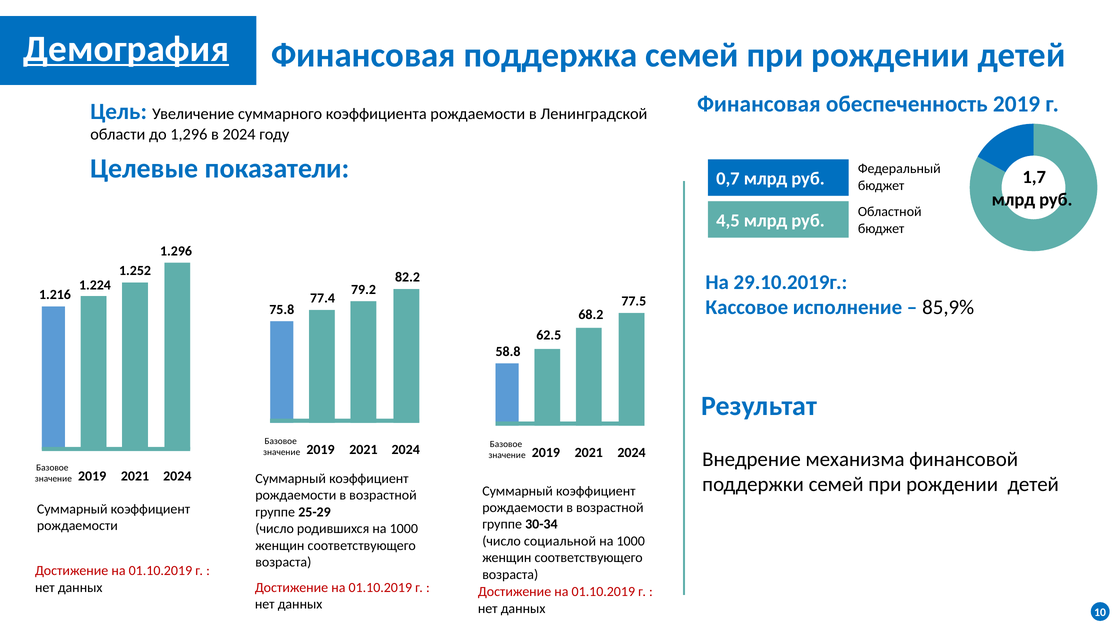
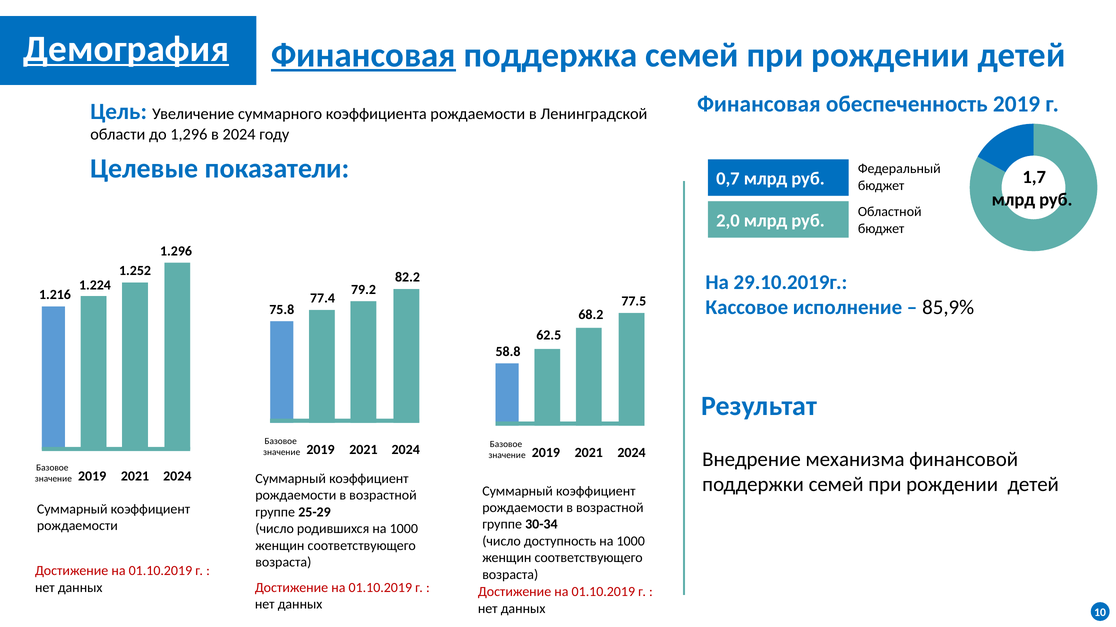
Финансовая at (363, 55) underline: none -> present
4,5: 4,5 -> 2,0
социальной: социальной -> доступность
